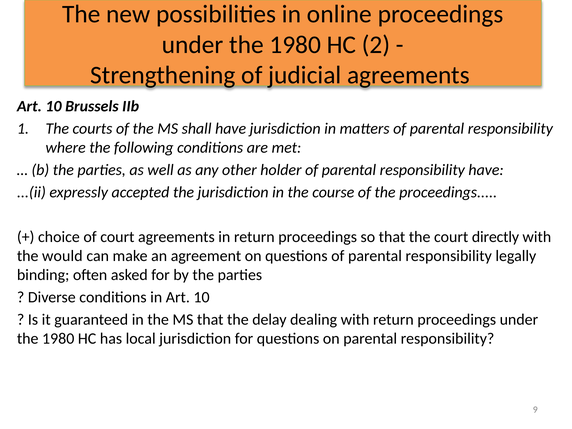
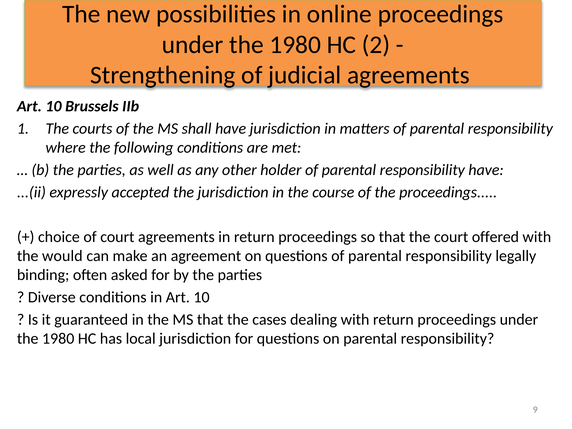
directly: directly -> offered
delay: delay -> cases
